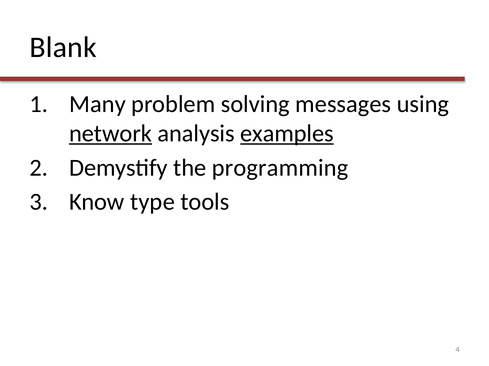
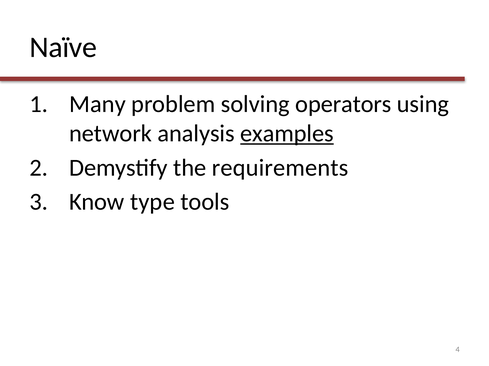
Blank: Blank -> Naïve
messages: messages -> operators
network underline: present -> none
programming: programming -> requirements
